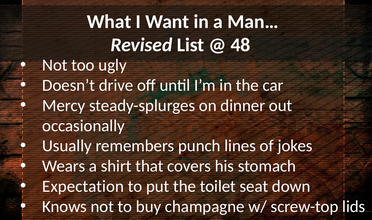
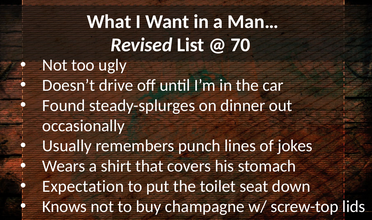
48: 48 -> 70
Mercy: Mercy -> Found
